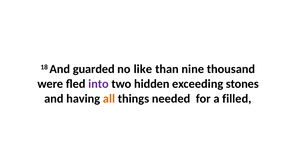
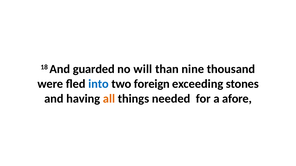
like: like -> will
into colour: purple -> blue
hidden: hidden -> foreign
filled: filled -> afore
